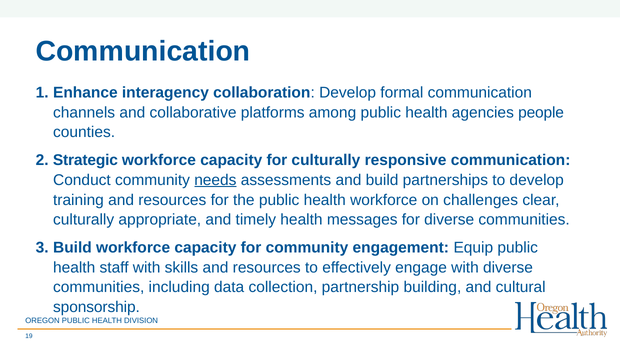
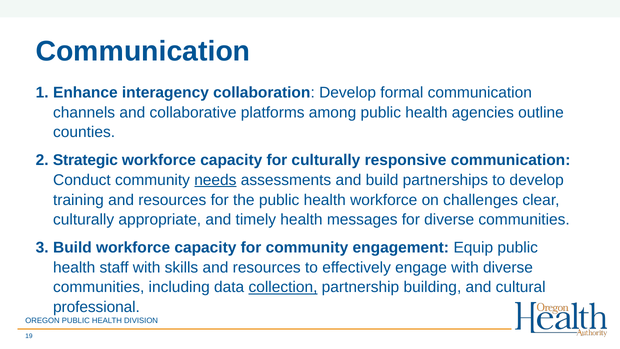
people: people -> outline
collection underline: none -> present
sponsorship: sponsorship -> professional
